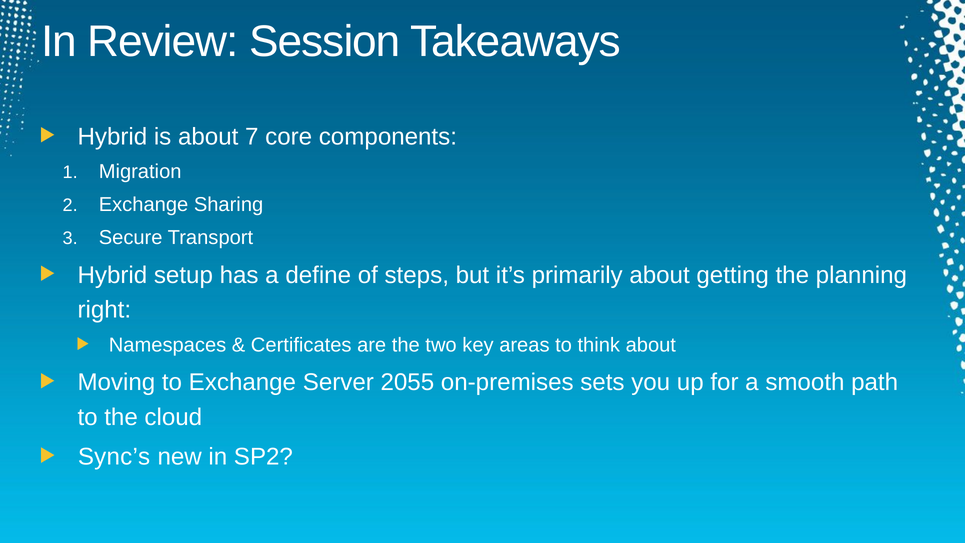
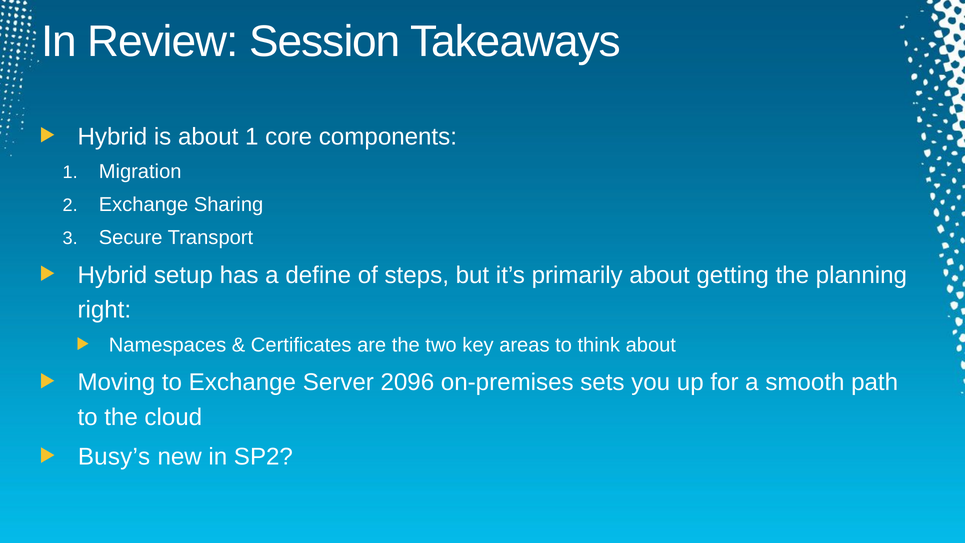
about 7: 7 -> 1
2055: 2055 -> 2096
Sync’s: Sync’s -> Busy’s
